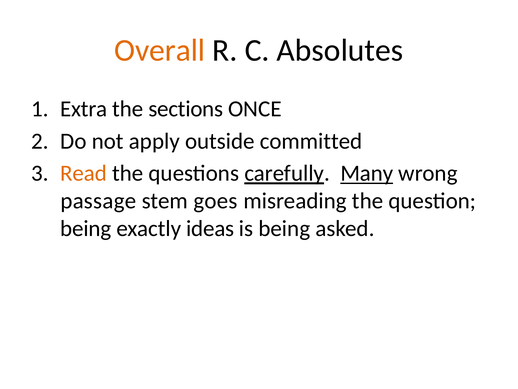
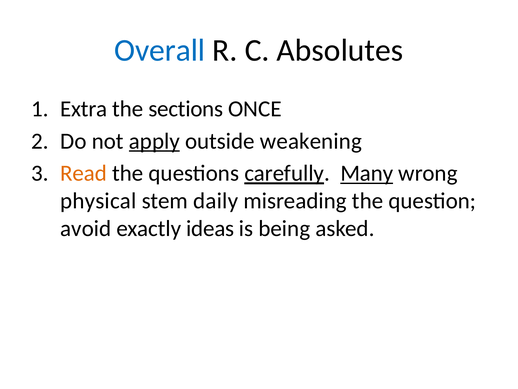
Overall colour: orange -> blue
apply underline: none -> present
committed: committed -> weakening
passage: passage -> physical
goes: goes -> daily
being at (86, 228): being -> avoid
